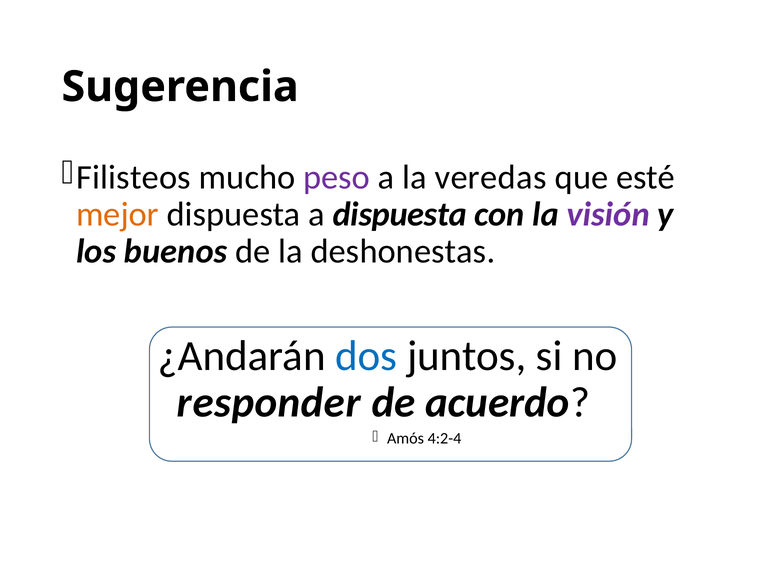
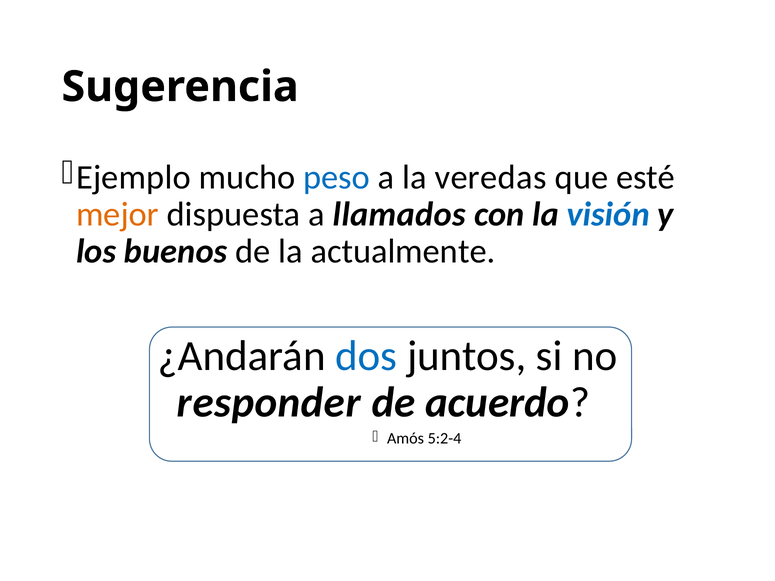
Filisteos: Filisteos -> Ejemplo
peso colour: purple -> blue
a dispuesta: dispuesta -> llamados
visión colour: purple -> blue
deshonestas: deshonestas -> actualmente
4:2-4: 4:2-4 -> 5:2-4
